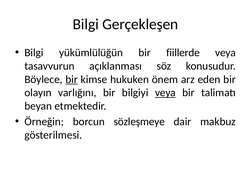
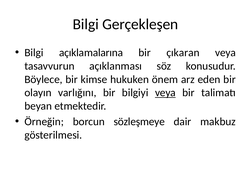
yükümlülüğün: yükümlülüğün -> açıklamalarına
fiillerde: fiillerde -> çıkaran
bir at (72, 79) underline: present -> none
